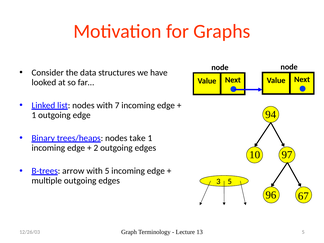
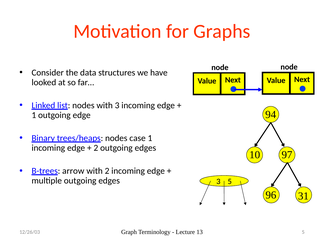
with 7: 7 -> 3
take: take -> case
with 5: 5 -> 2
67: 67 -> 31
